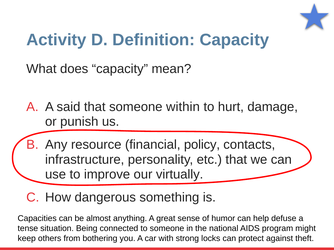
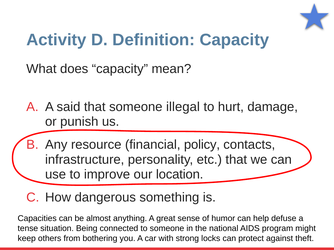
within: within -> illegal
virtually: virtually -> location
